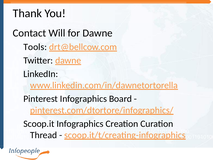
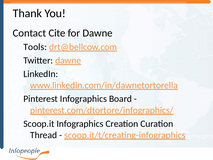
Will: Will -> Cite
